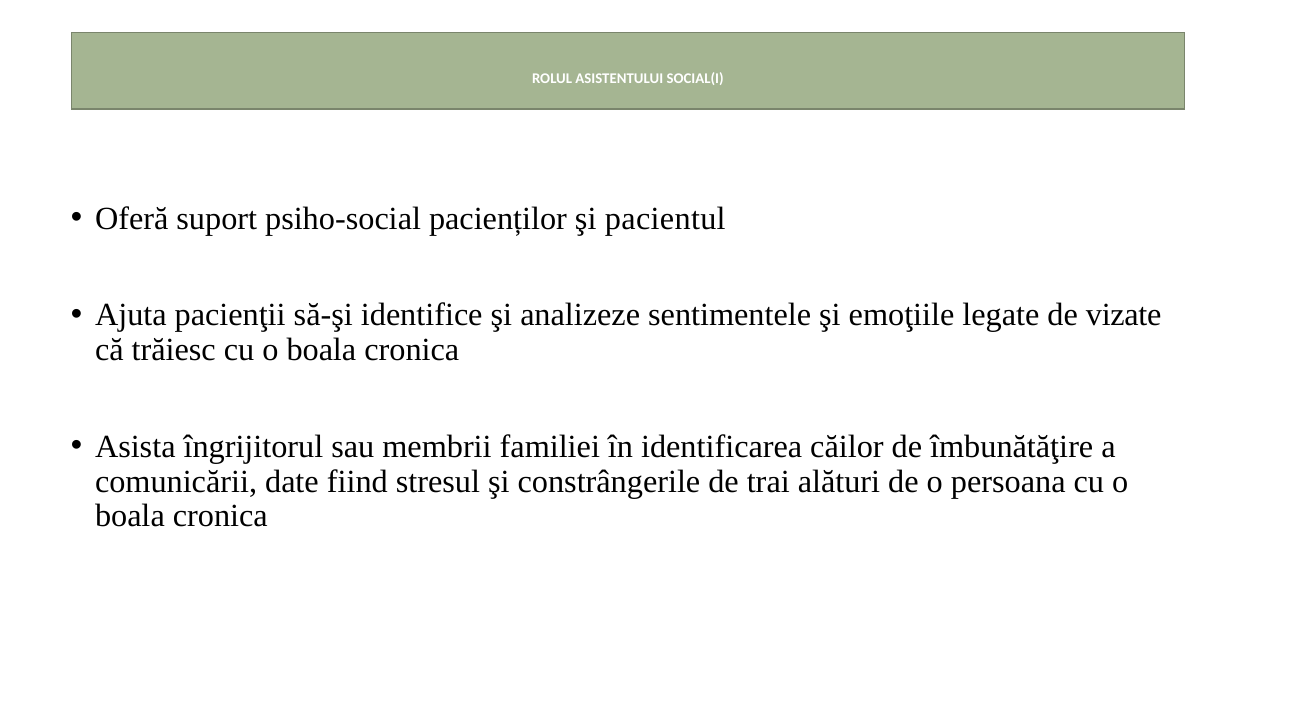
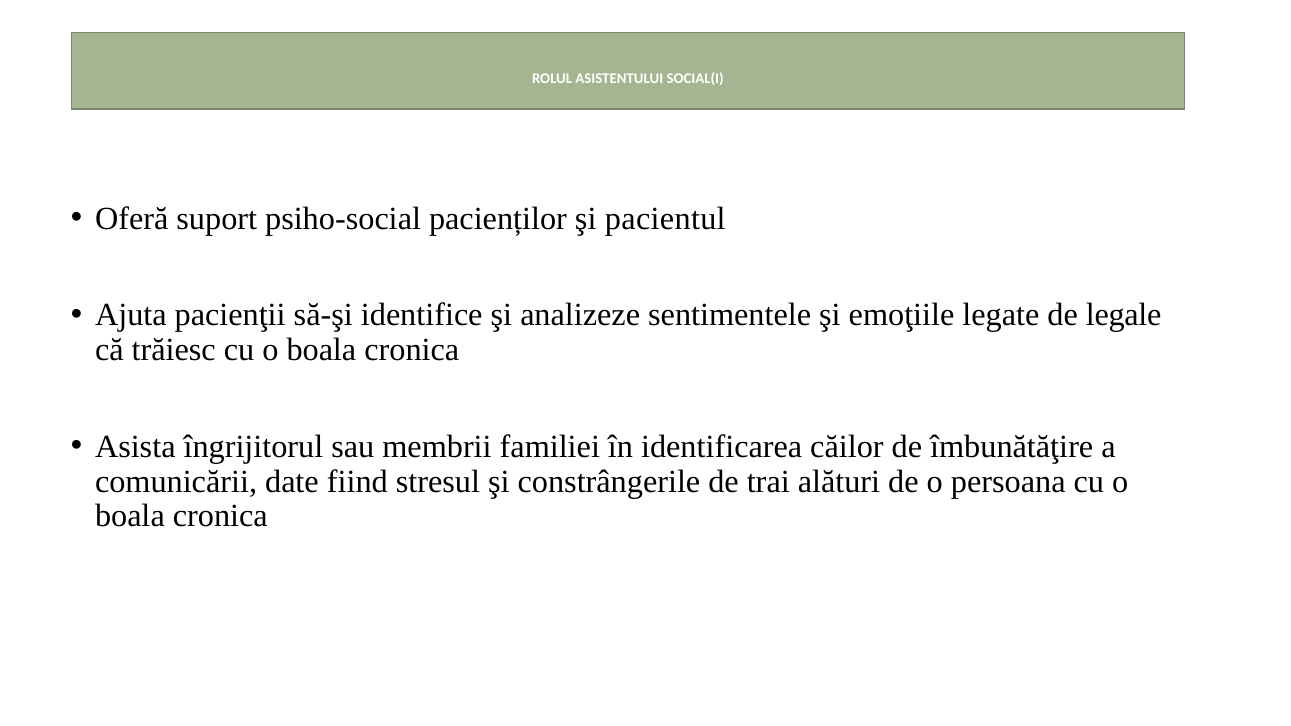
vizate: vizate -> legale
